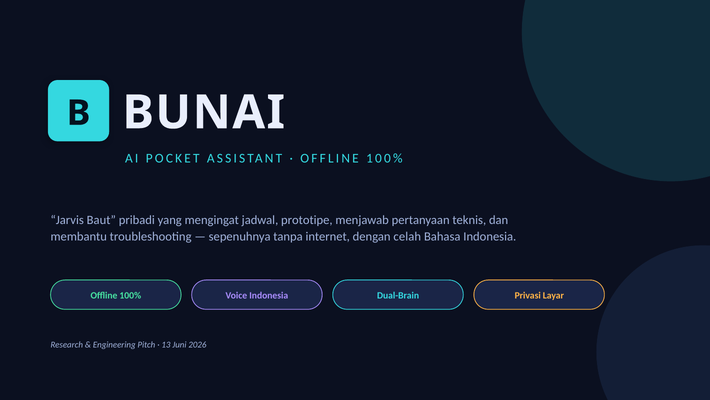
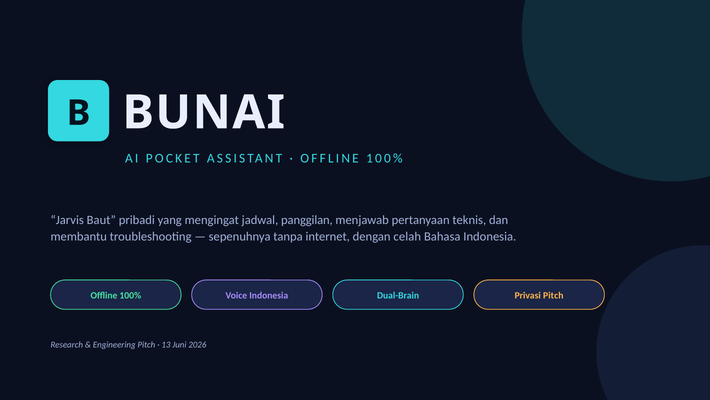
prototipe: prototipe -> panggilan
Privasi Layar: Layar -> Pitch
